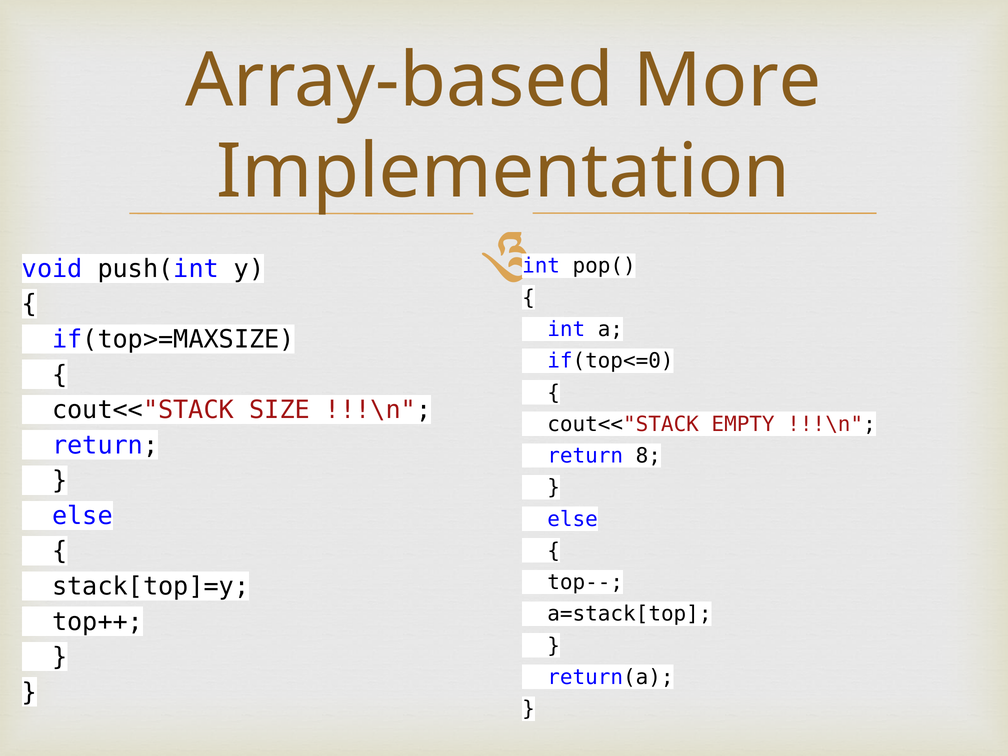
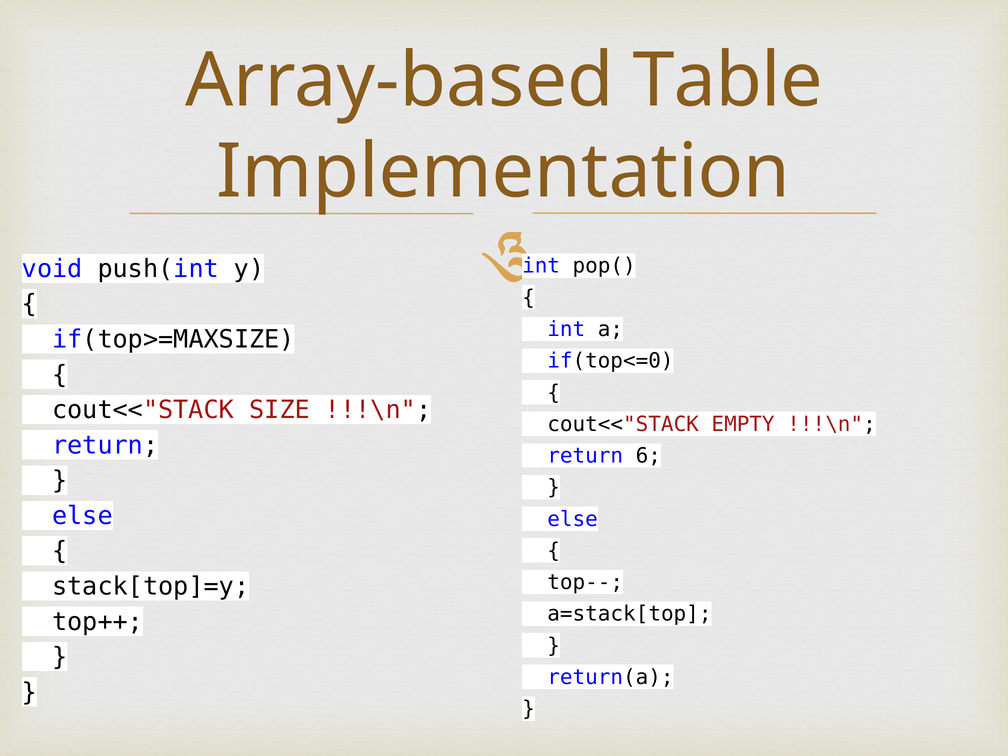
More: More -> Table
8: 8 -> 6
